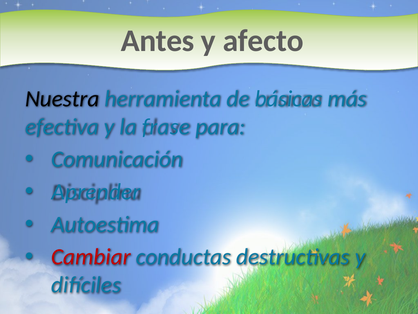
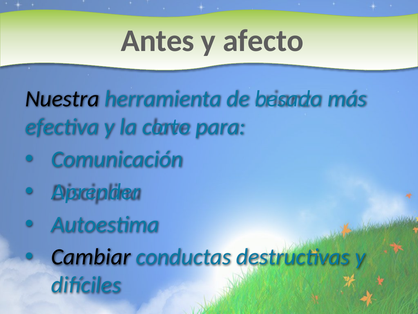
básicas: básicas -> besado
frase: frase -> corto
Cambiar colour: red -> black
